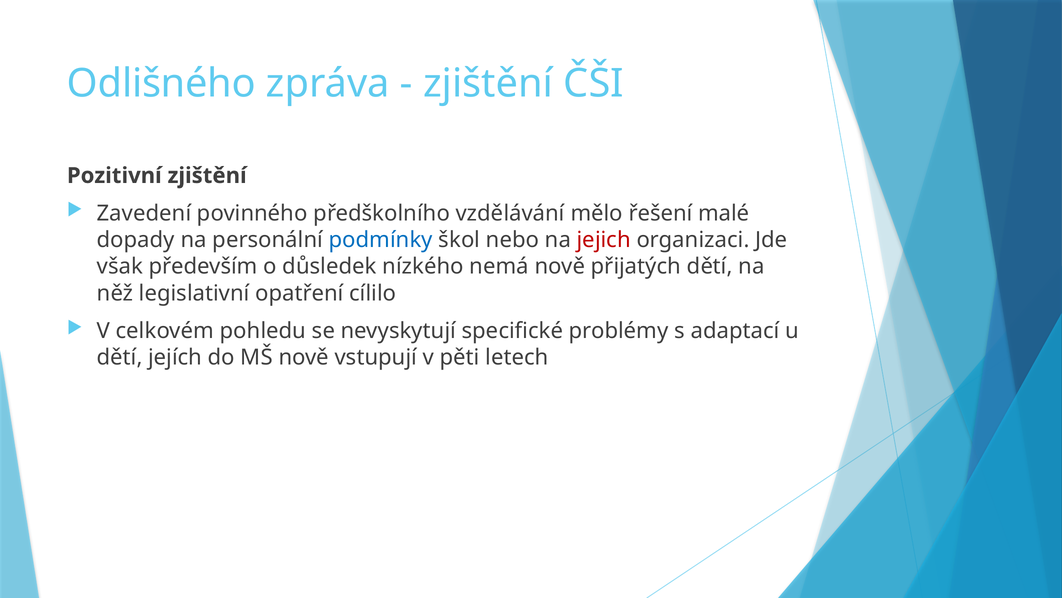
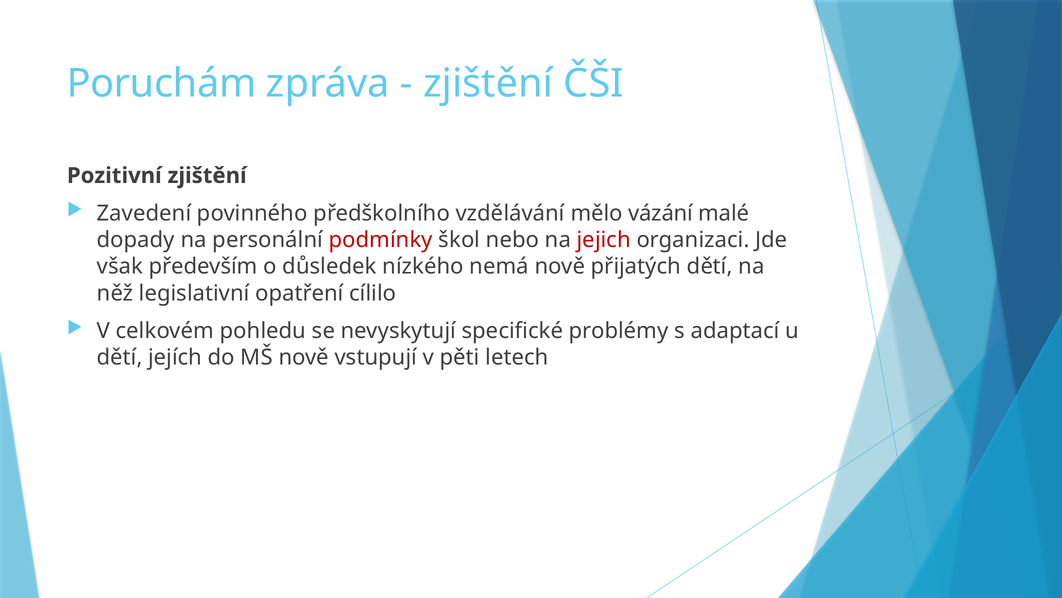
Odlišného: Odlišného -> Poruchám
řešení: řešení -> vázání
podmínky colour: blue -> red
